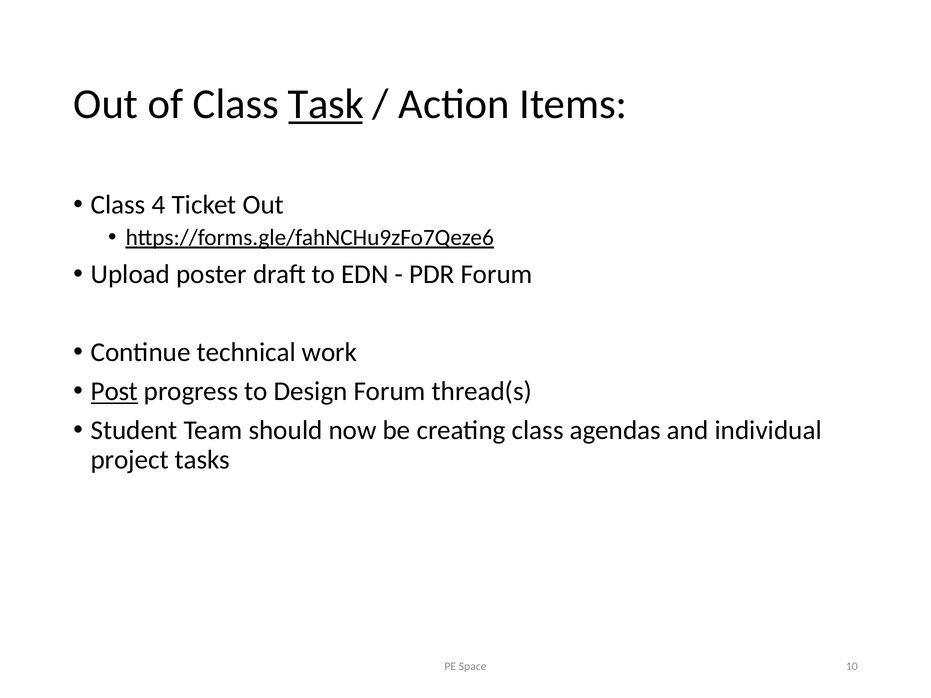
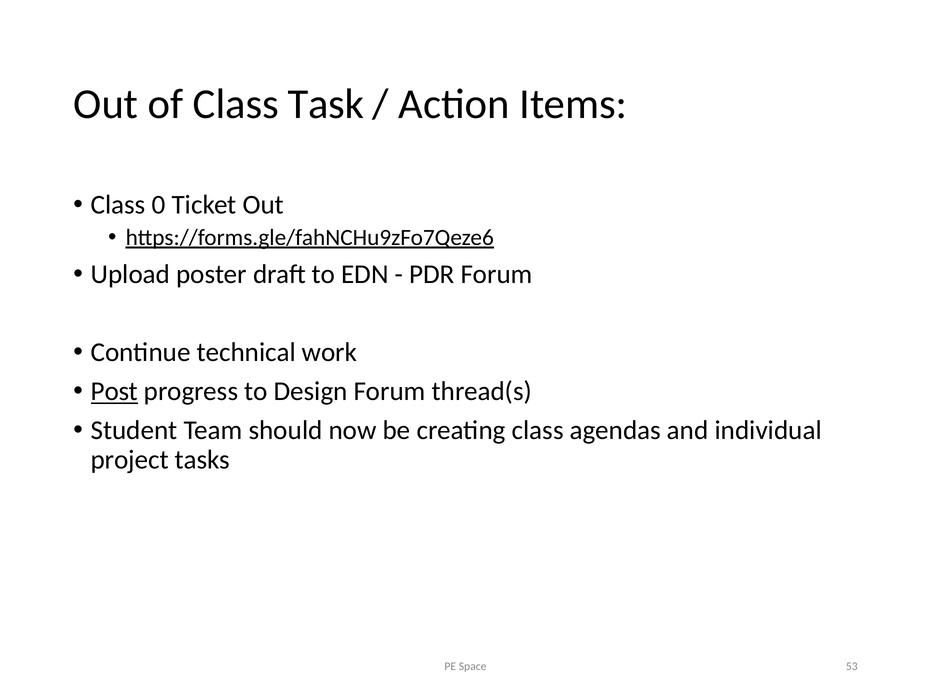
Task underline: present -> none
4: 4 -> 0
10: 10 -> 53
